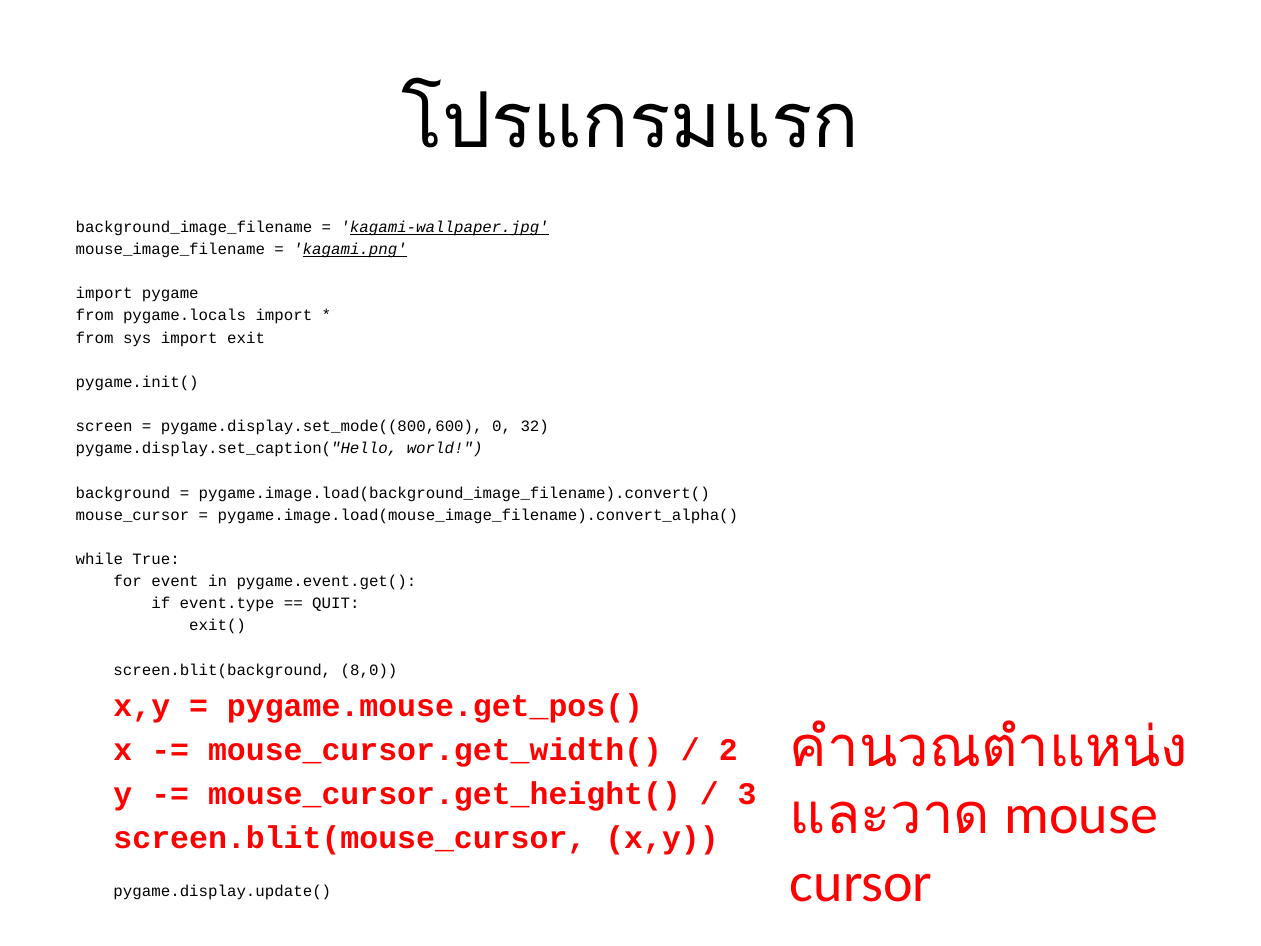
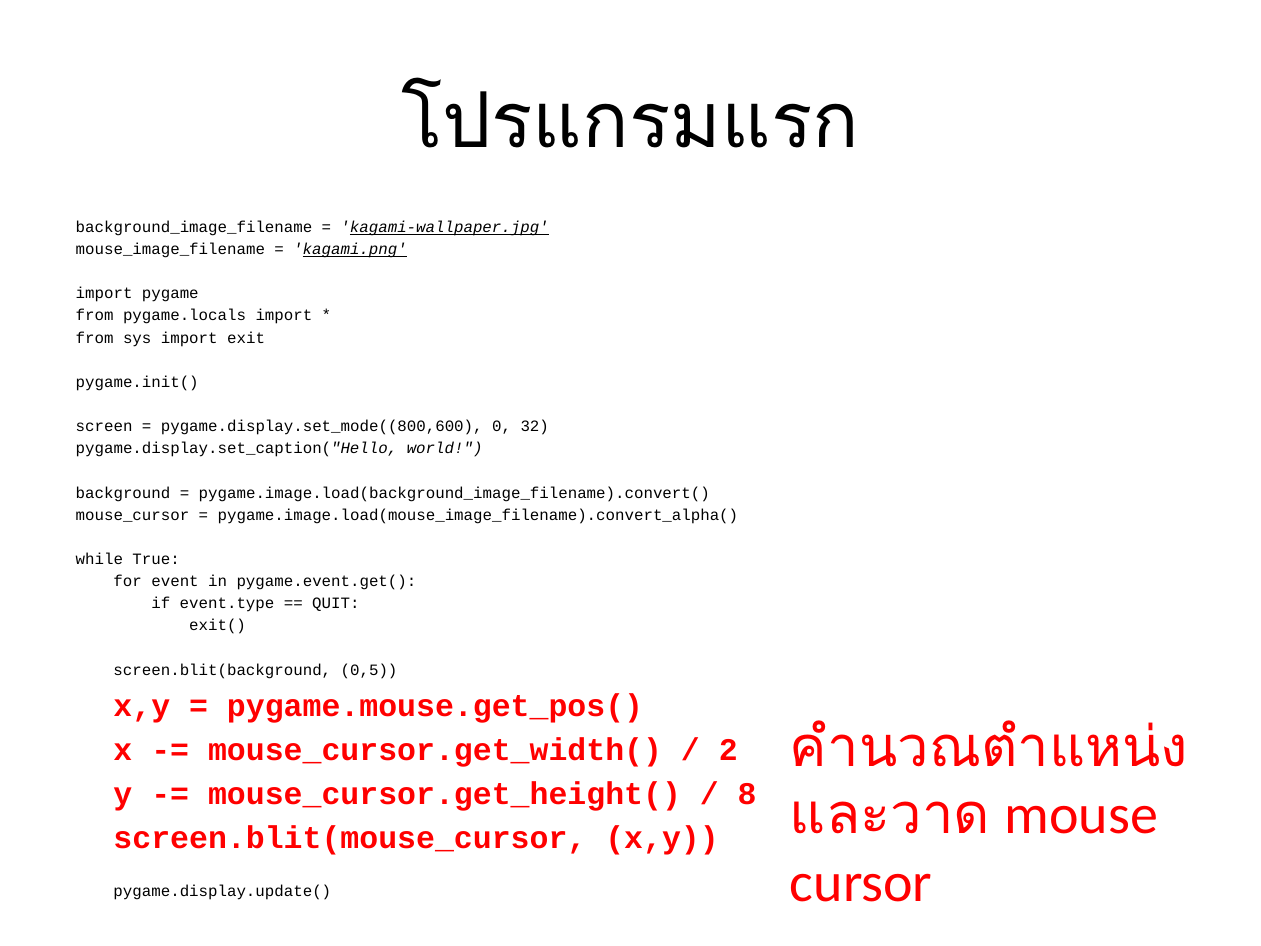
8,0: 8,0 -> 0,5
3: 3 -> 8
